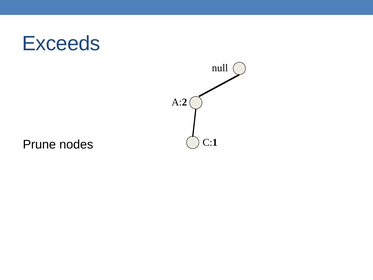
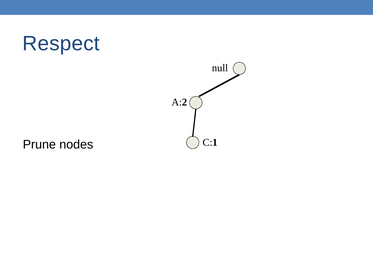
Exceeds: Exceeds -> Respect
